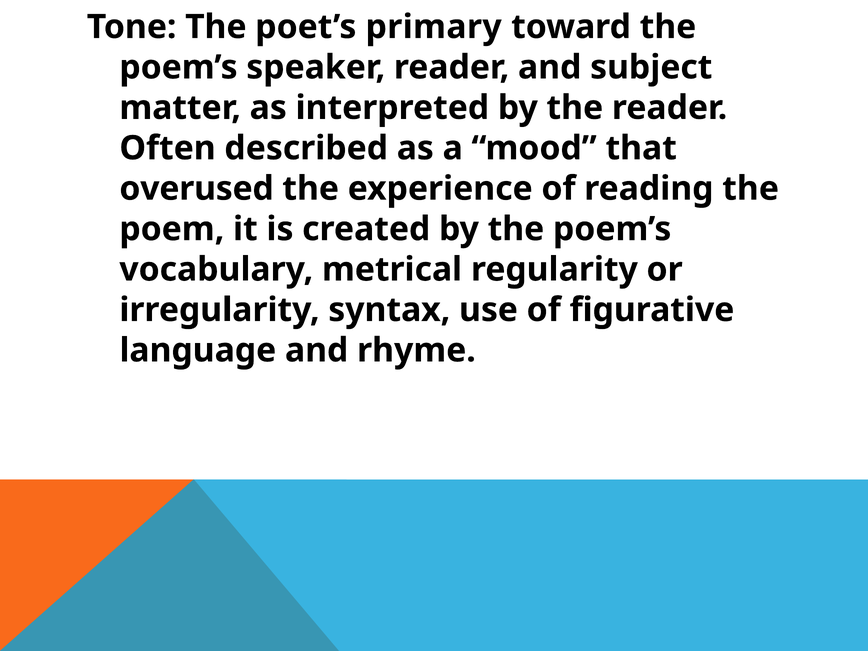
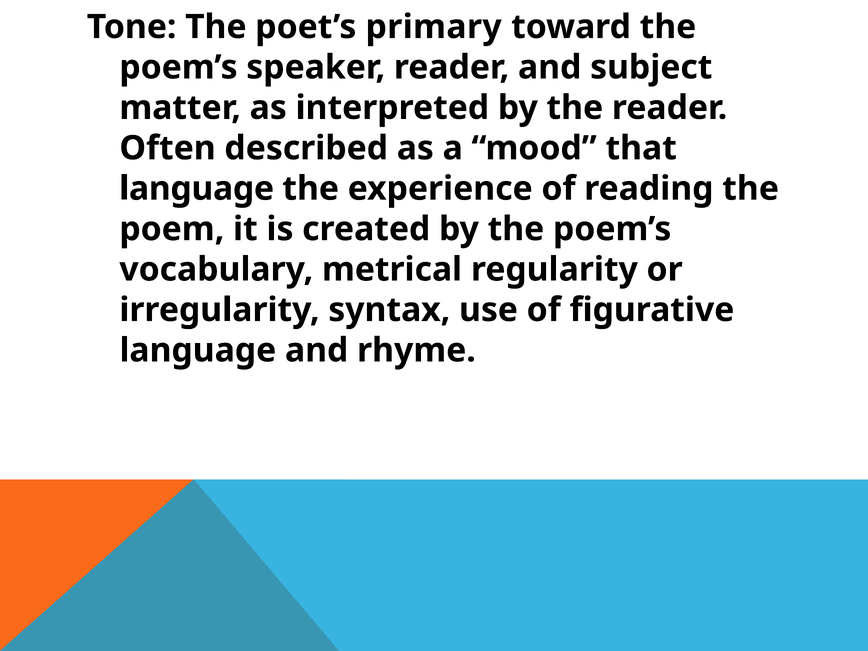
overused at (197, 189): overused -> language
